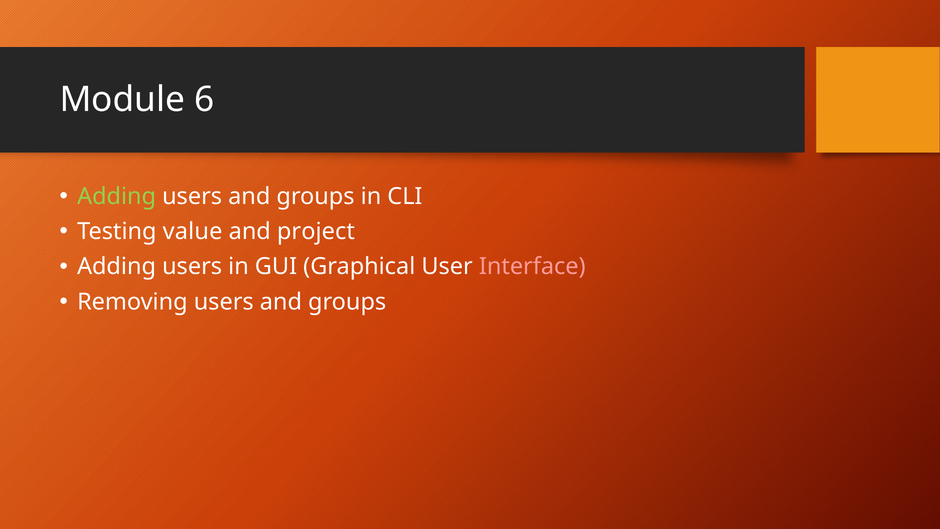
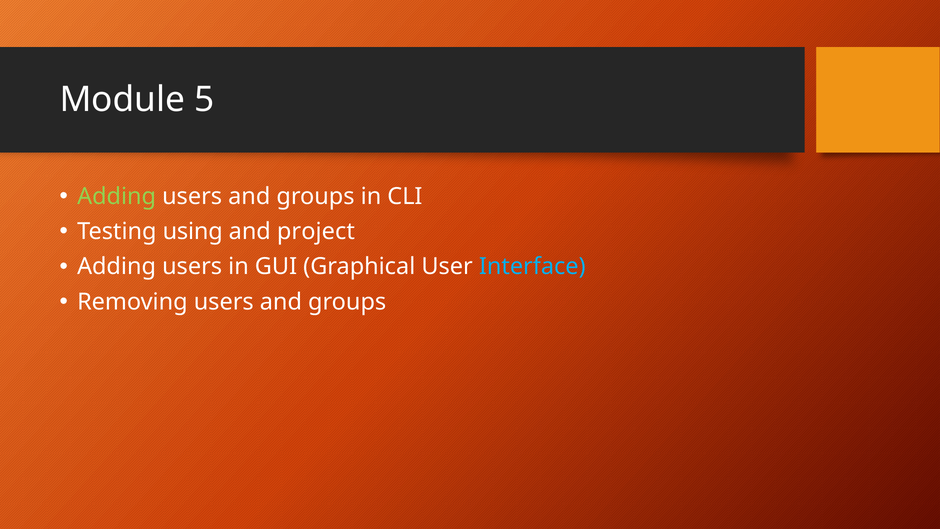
6: 6 -> 5
value: value -> using
Interface colour: pink -> light blue
